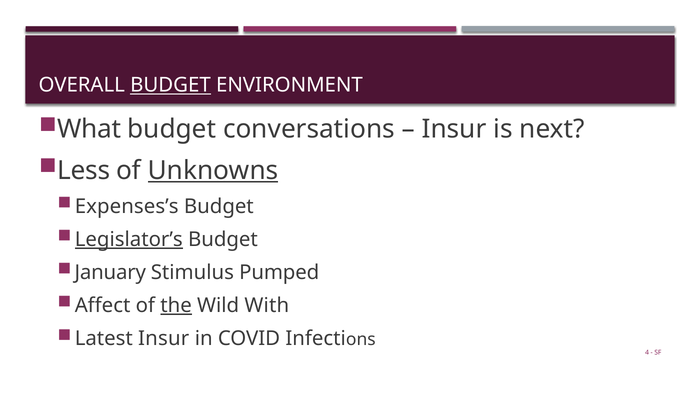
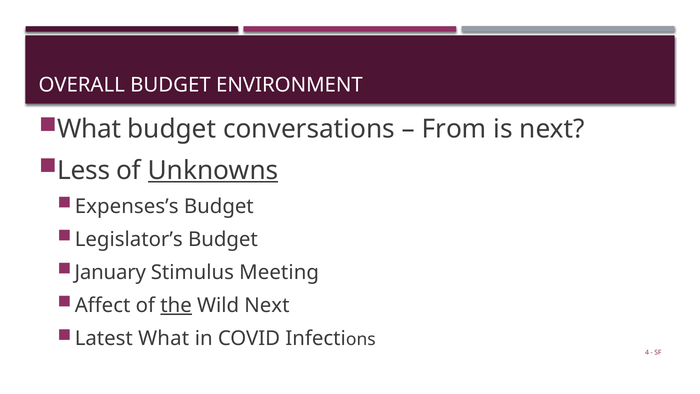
BUDGET at (170, 85) underline: present -> none
Insur at (454, 129): Insur -> From
Legislator’s underline: present -> none
Pumped: Pumped -> Meeting
Wild With: With -> Next
Latest Insur: Insur -> What
